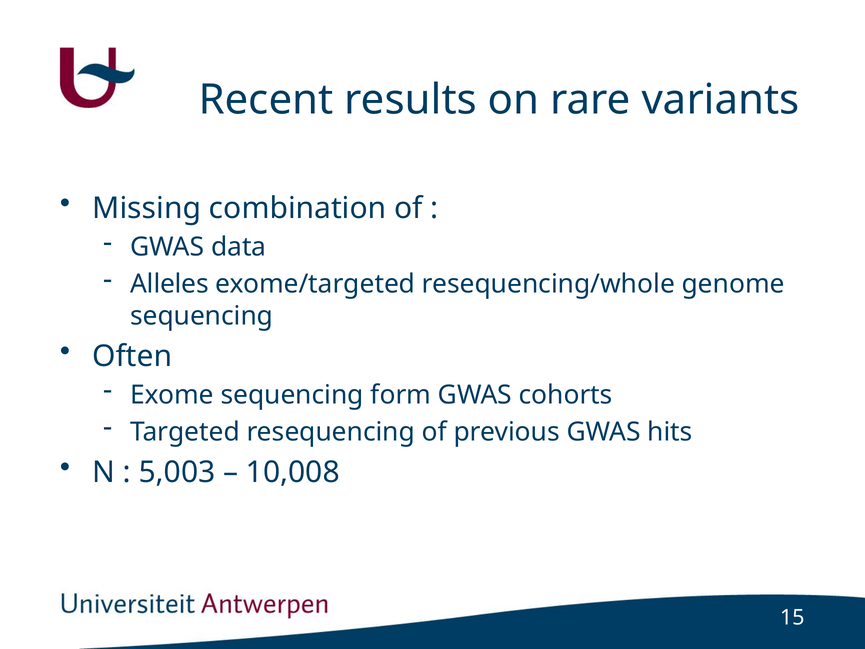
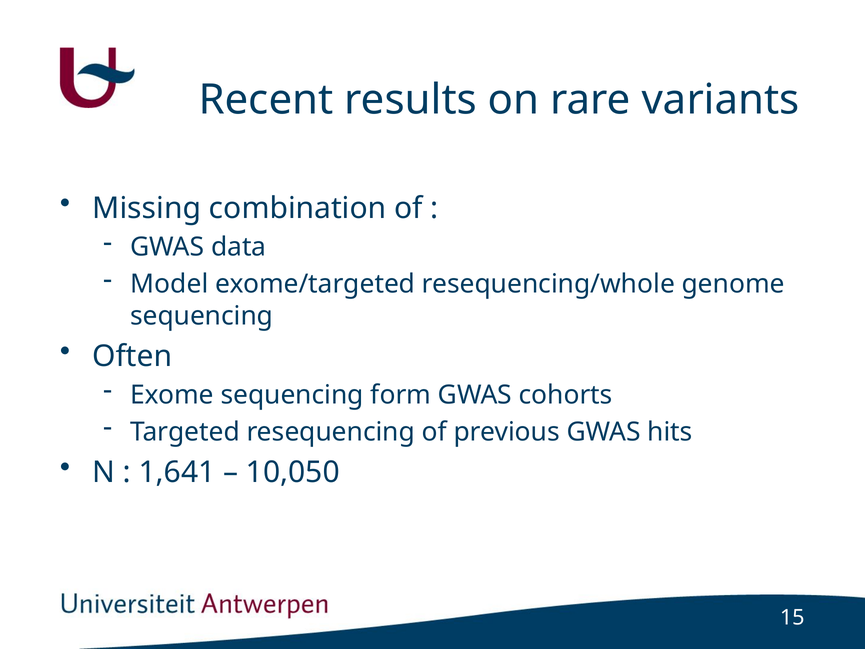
Alleles: Alleles -> Model
5,003: 5,003 -> 1,641
10,008: 10,008 -> 10,050
